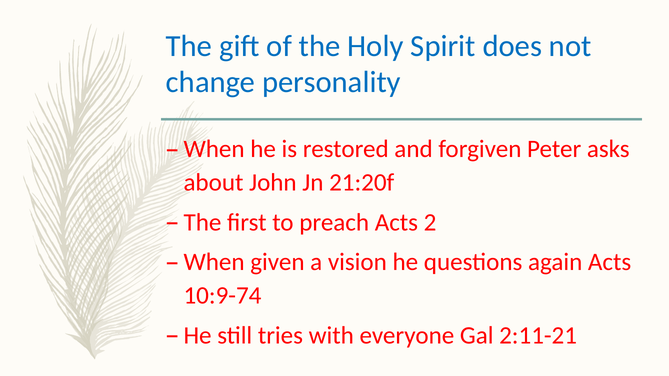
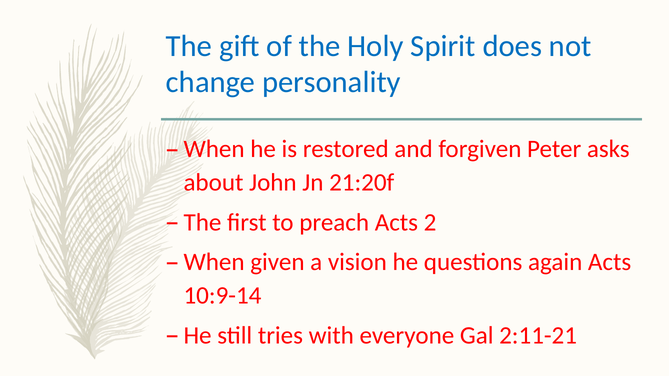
10:9-74: 10:9-74 -> 10:9-14
